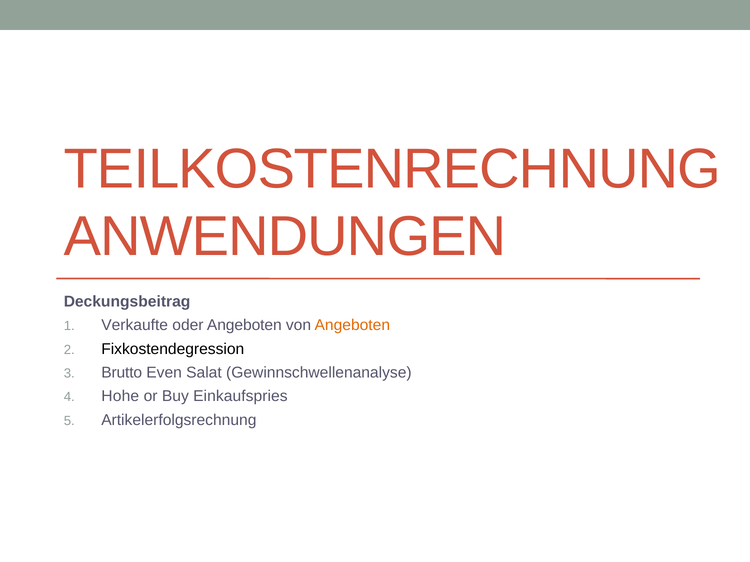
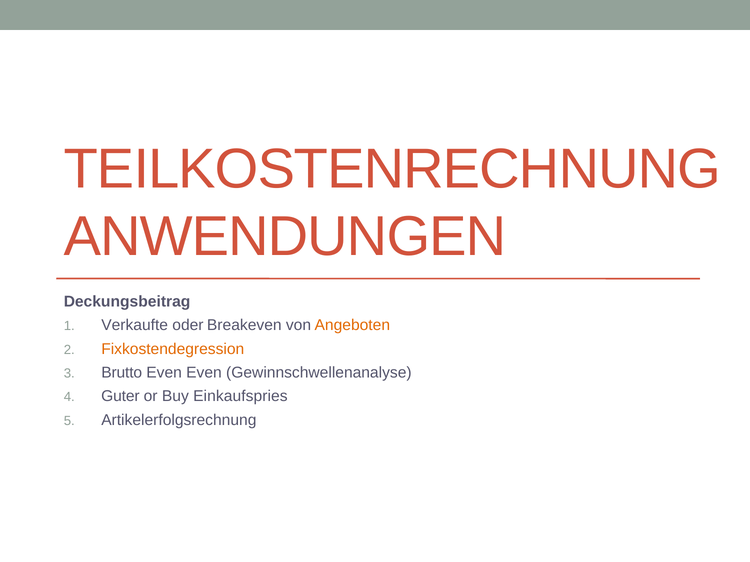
oder Angeboten: Angeboten -> Breakeven
Fixkostendegression colour: black -> orange
Even Salat: Salat -> Even
Hohe: Hohe -> Guter
